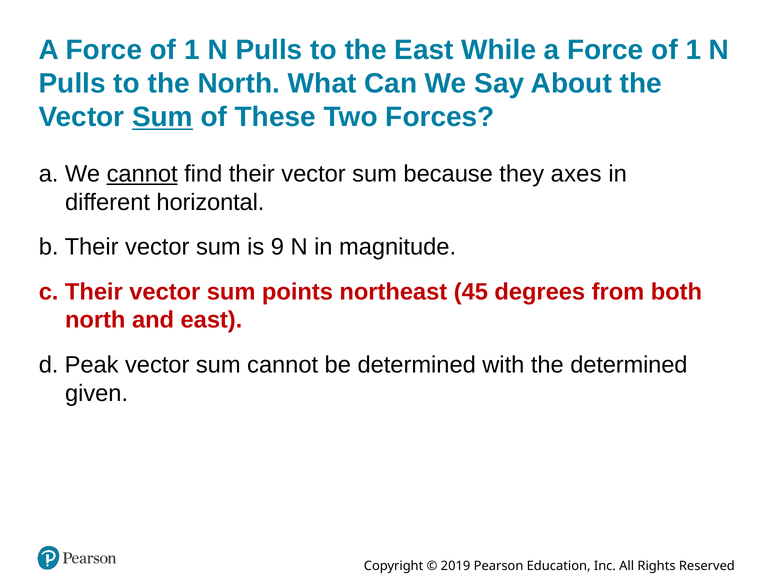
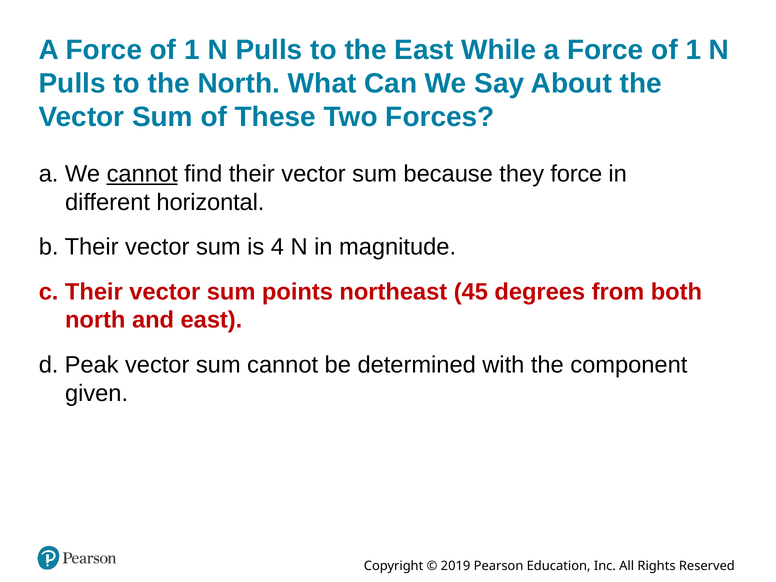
Sum at (163, 117) underline: present -> none
they axes: axes -> force
9: 9 -> 4
the determined: determined -> component
